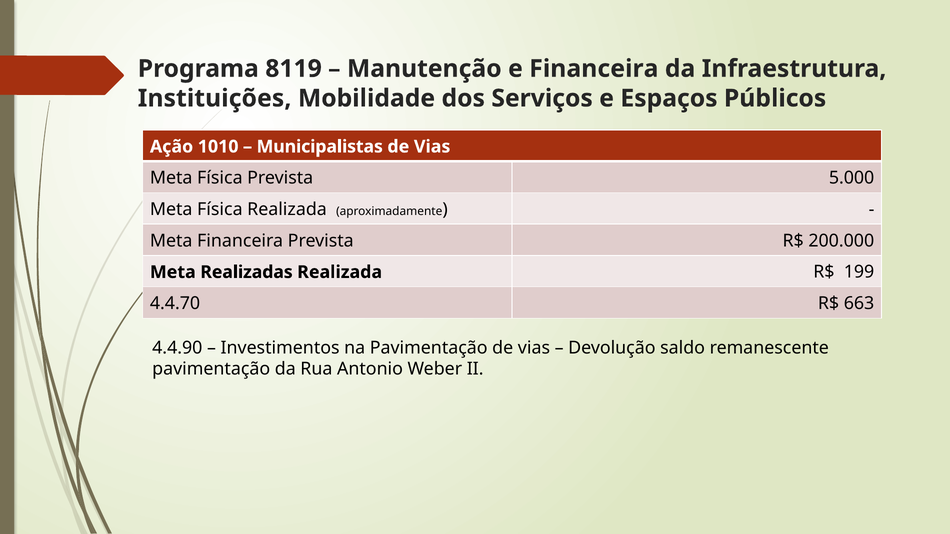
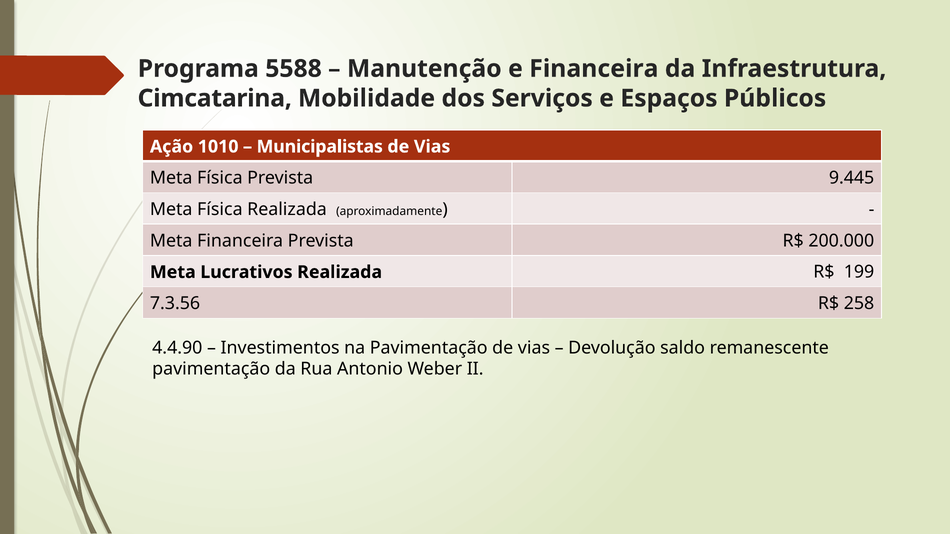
8119: 8119 -> 5588
Instituições: Instituições -> Cimcatarina
5.000: 5.000 -> 9.445
Realizadas: Realizadas -> Lucrativos
4.4.70: 4.4.70 -> 7.3.56
663: 663 -> 258
